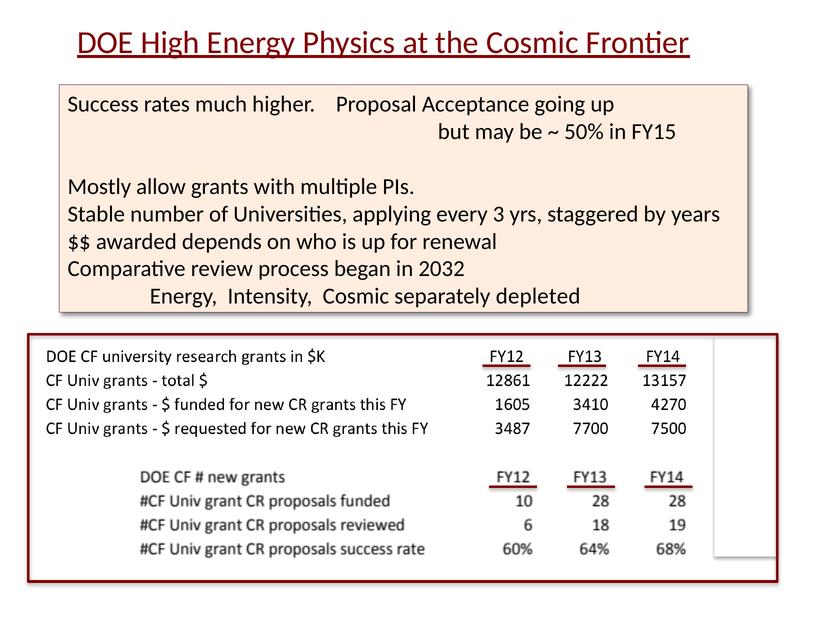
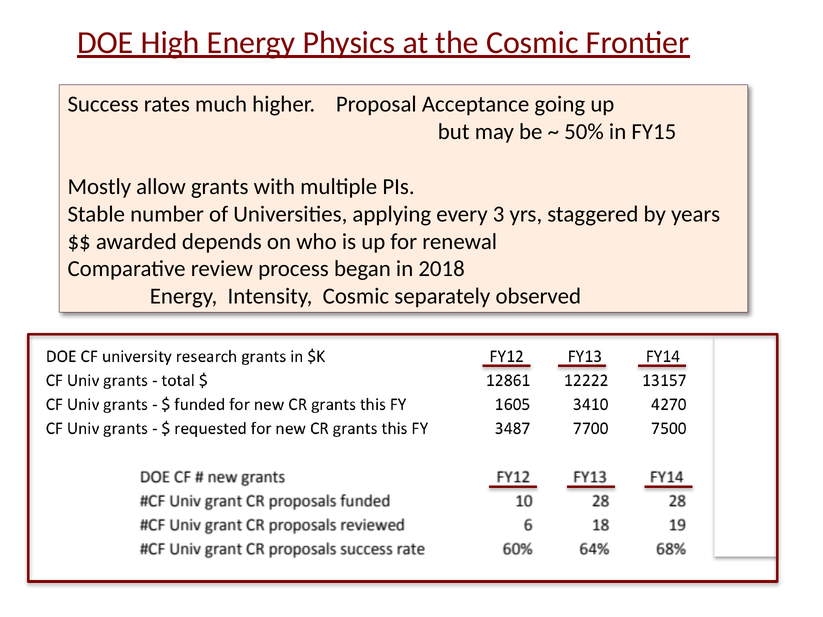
2032: 2032 -> 2018
depleted: depleted -> observed
